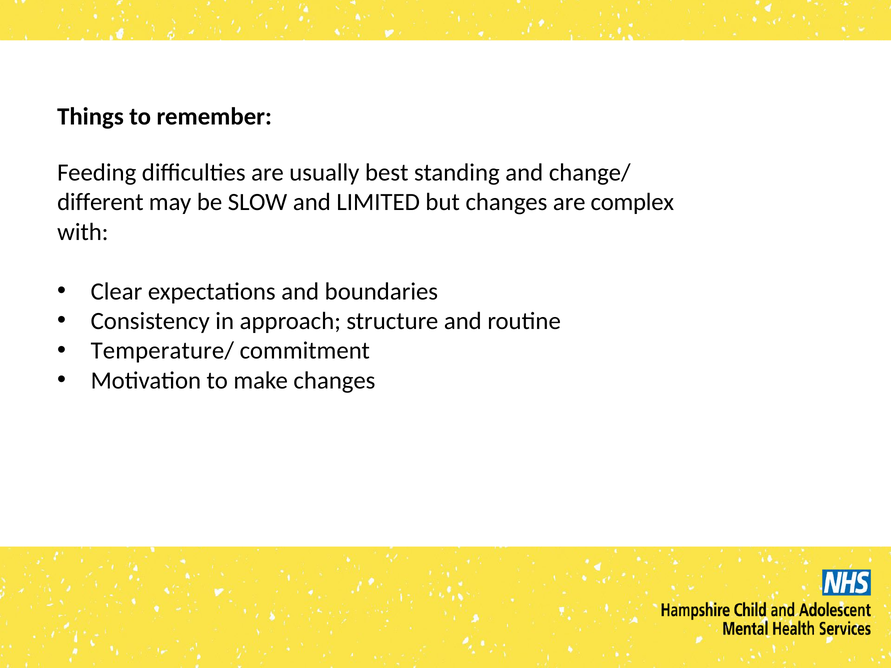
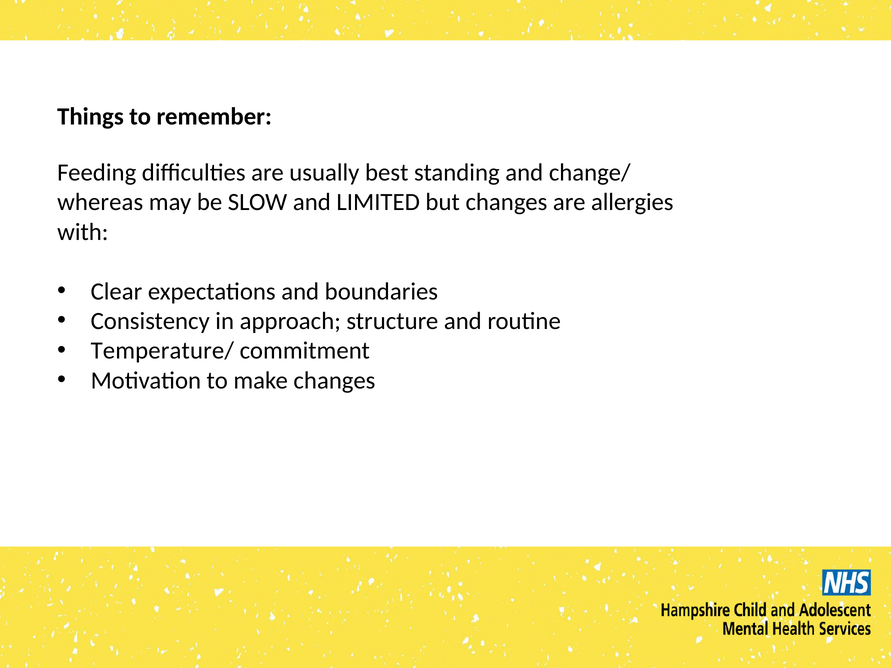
different: different -> whereas
complex: complex -> allergies
